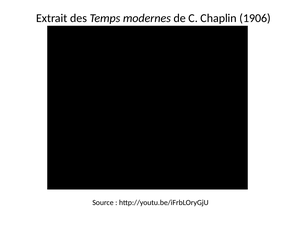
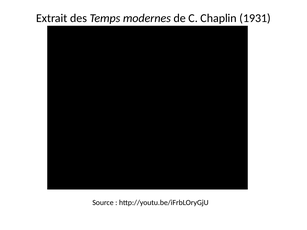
1906: 1906 -> 1931
